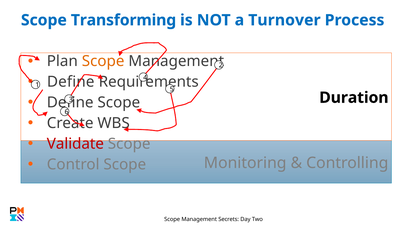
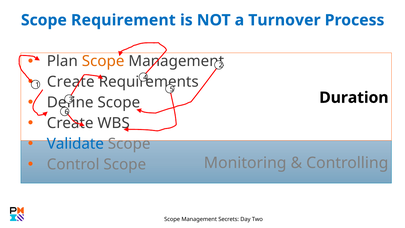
Transforming: Transforming -> Requirement
Define at (71, 82): Define -> Create
Validate colour: red -> blue
